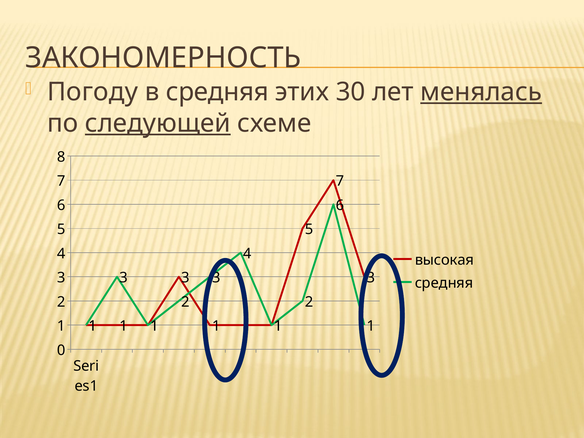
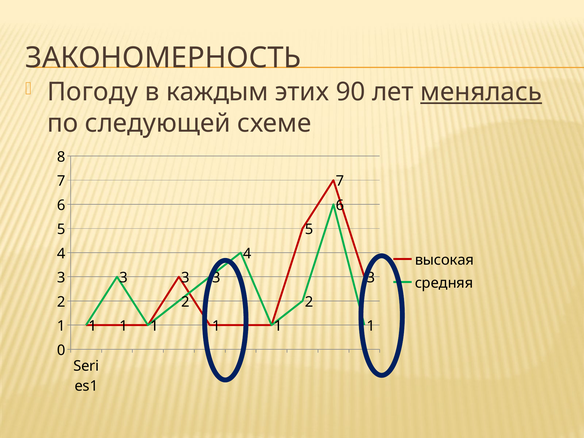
в средняя: средняя -> каждым
30: 30 -> 90
следующей underline: present -> none
